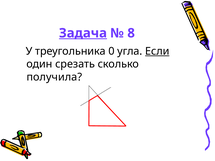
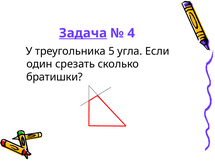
8: 8 -> 4
0: 0 -> 5
Если underline: present -> none
получила: получила -> братишки
